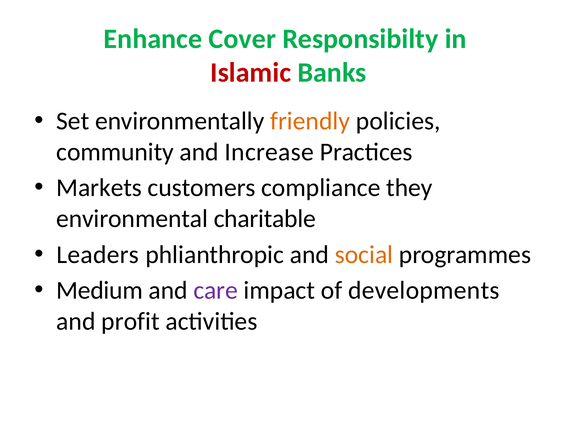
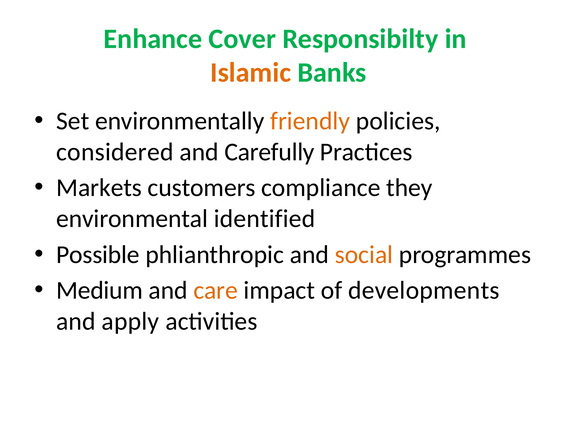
Islamic colour: red -> orange
community: community -> considered
Increase: Increase -> Carefully
charitable: charitable -> identified
Leaders: Leaders -> Possible
care colour: purple -> orange
profit: profit -> apply
